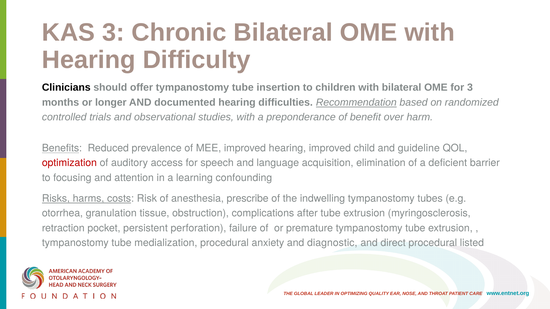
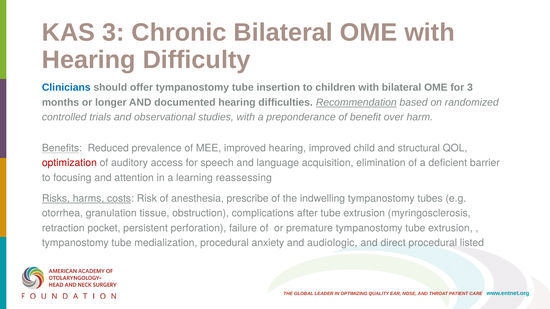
Clinicians colour: black -> blue
guideline: guideline -> structural
confounding: confounding -> reassessing
diagnostic: diagnostic -> audiologic
